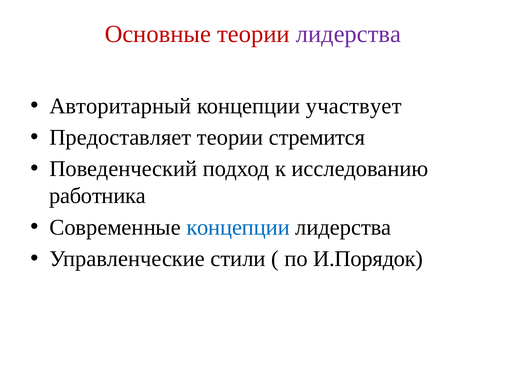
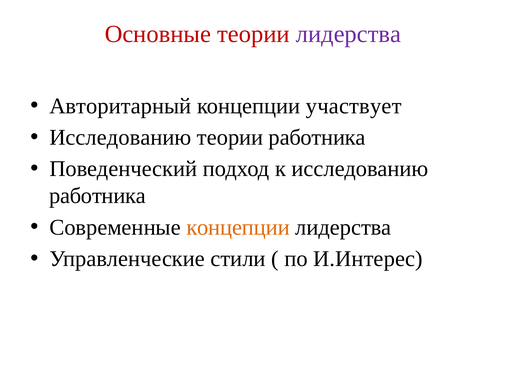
Предоставляет at (120, 138): Предоставляет -> Исследованию
теории стремится: стремится -> работника
концепции at (238, 228) colour: blue -> orange
И.Порядок: И.Порядок -> И.Интерес
